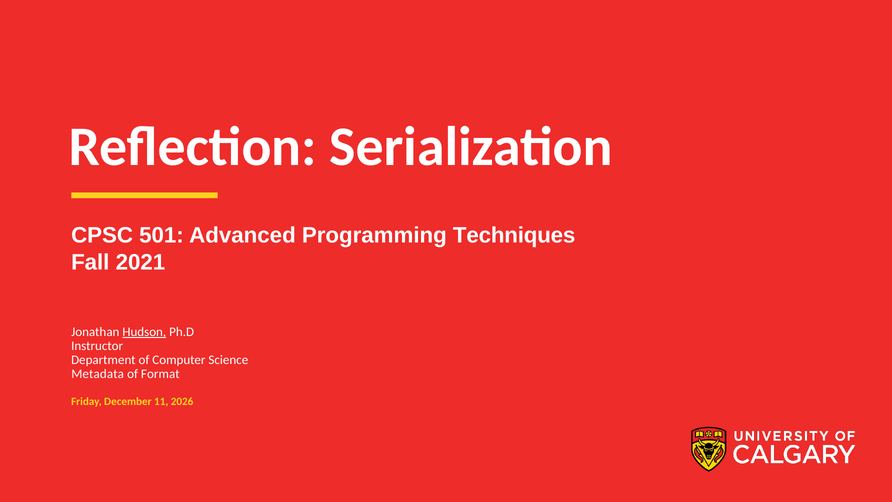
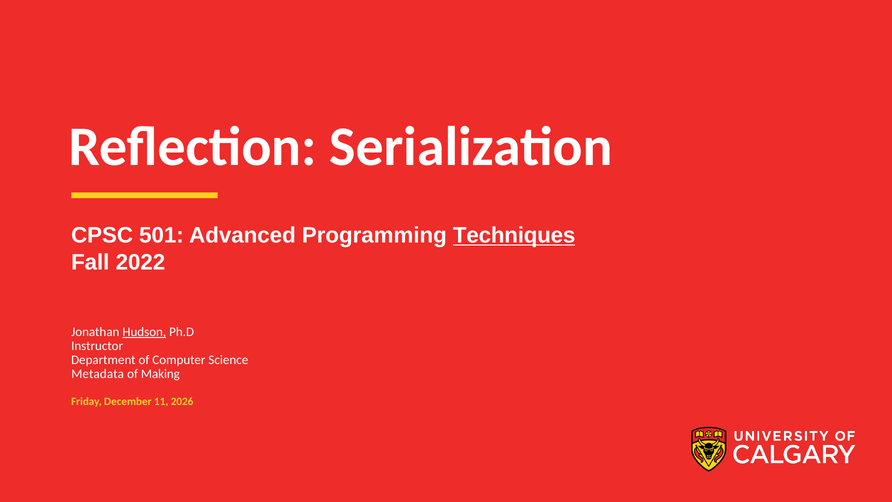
Techniques underline: none -> present
2021: 2021 -> 2022
Format: Format -> Making
